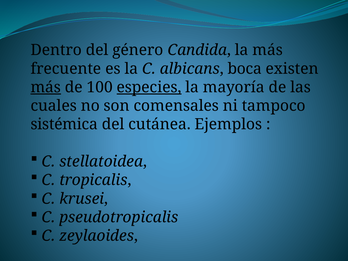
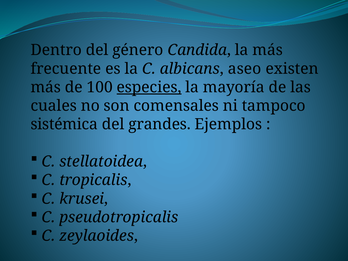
boca: boca -> aseo
más at (46, 87) underline: present -> none
cutánea: cutánea -> grandes
